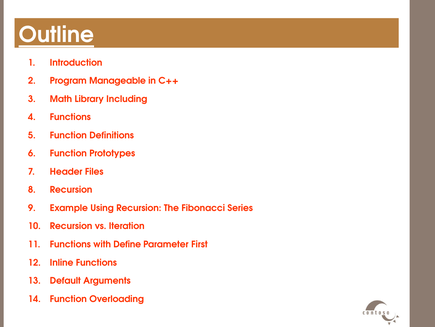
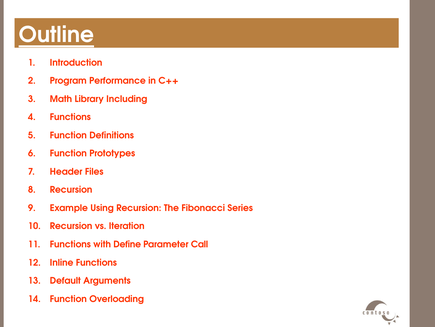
Manageable: Manageable -> Performance
First: First -> Call
